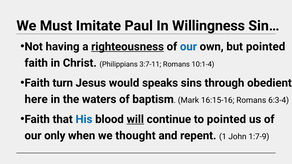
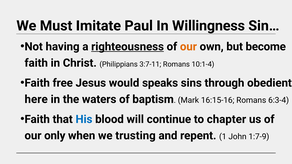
our at (188, 47) colour: blue -> orange
but pointed: pointed -> become
turn: turn -> free
will underline: present -> none
to pointed: pointed -> chapter
thought: thought -> trusting
